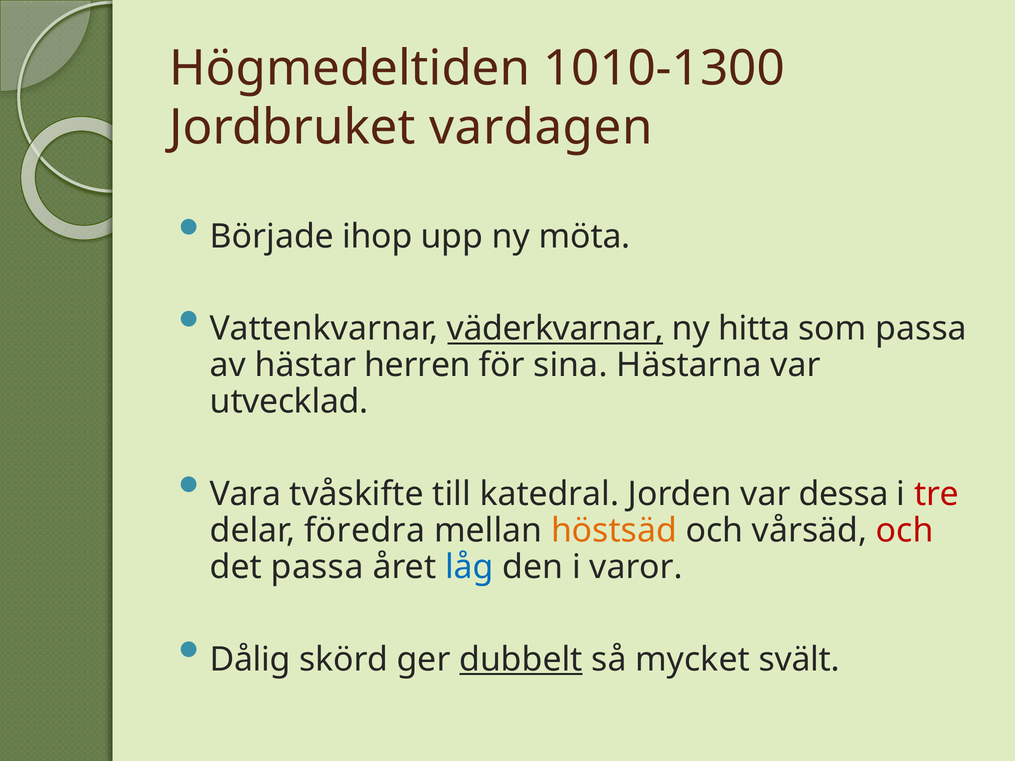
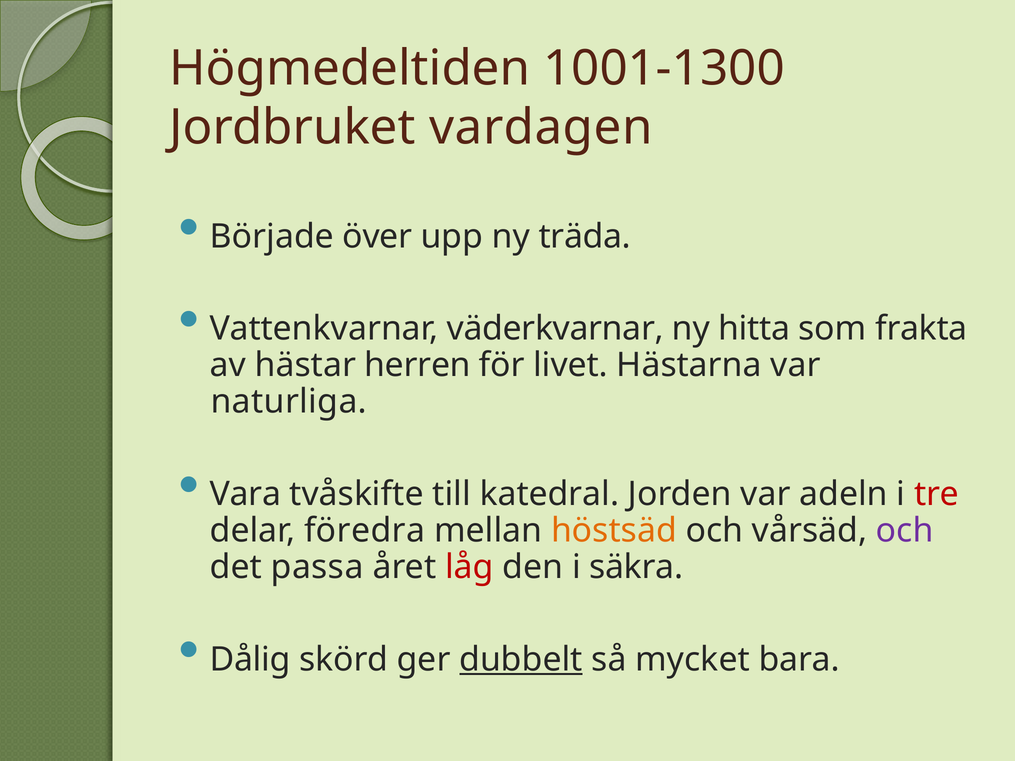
1010-1300: 1010-1300 -> 1001-1300
ihop: ihop -> över
möta: möta -> träda
väderkvarnar underline: present -> none
som passa: passa -> frakta
sina: sina -> livet
utvecklad: utvecklad -> naturliga
dessa: dessa -> adeln
och at (905, 531) colour: red -> purple
låg colour: blue -> red
varor: varor -> säkra
svält: svält -> bara
